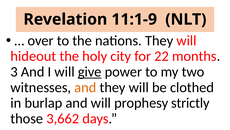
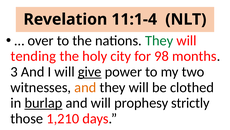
11:1-9: 11:1-9 -> 11:1-4
They at (159, 40) colour: black -> green
hideout: hideout -> tending
22: 22 -> 98
burlap underline: none -> present
3,662: 3,662 -> 1,210
